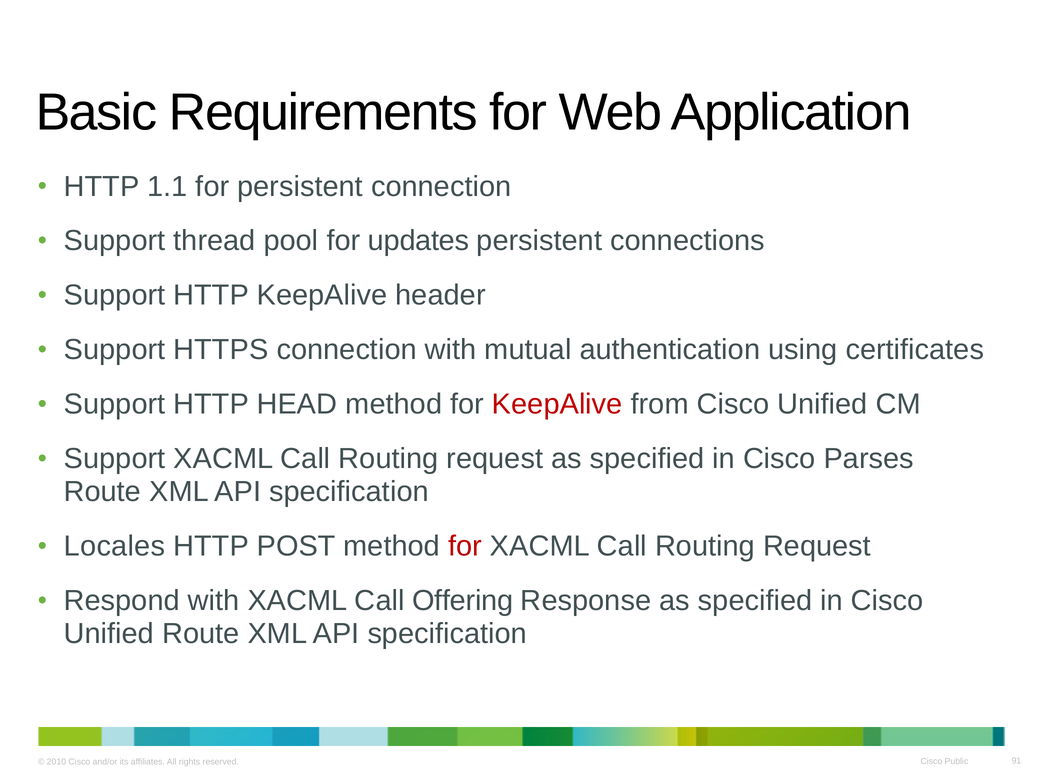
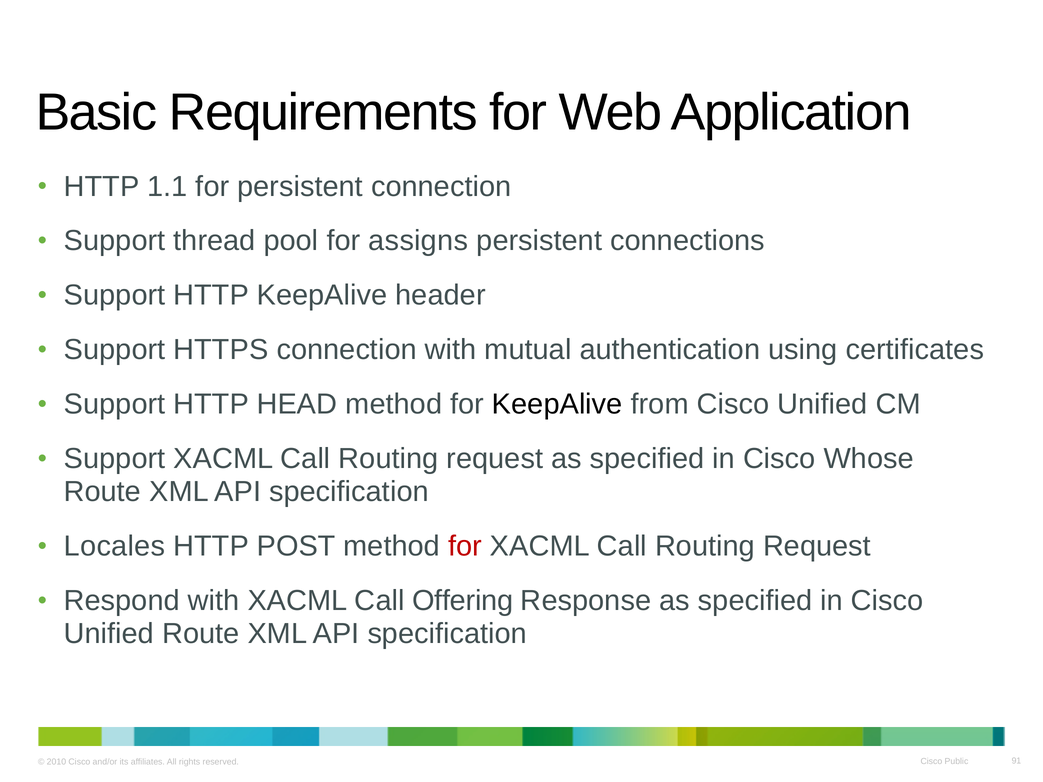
updates: updates -> assigns
KeepAlive at (557, 404) colour: red -> black
Parses: Parses -> Whose
